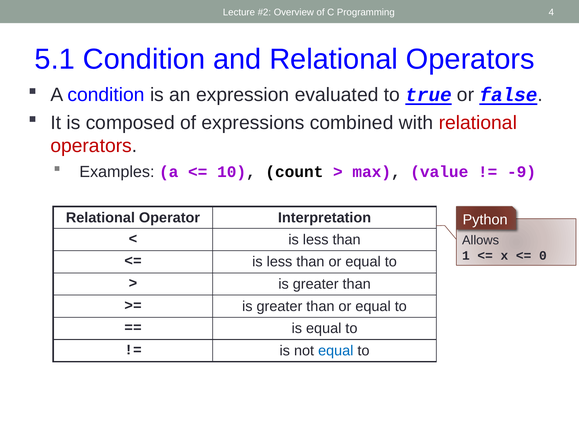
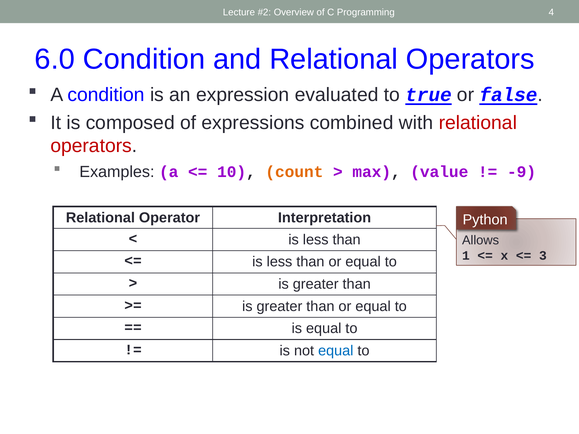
5.1: 5.1 -> 6.0
count colour: black -> orange
0: 0 -> 3
